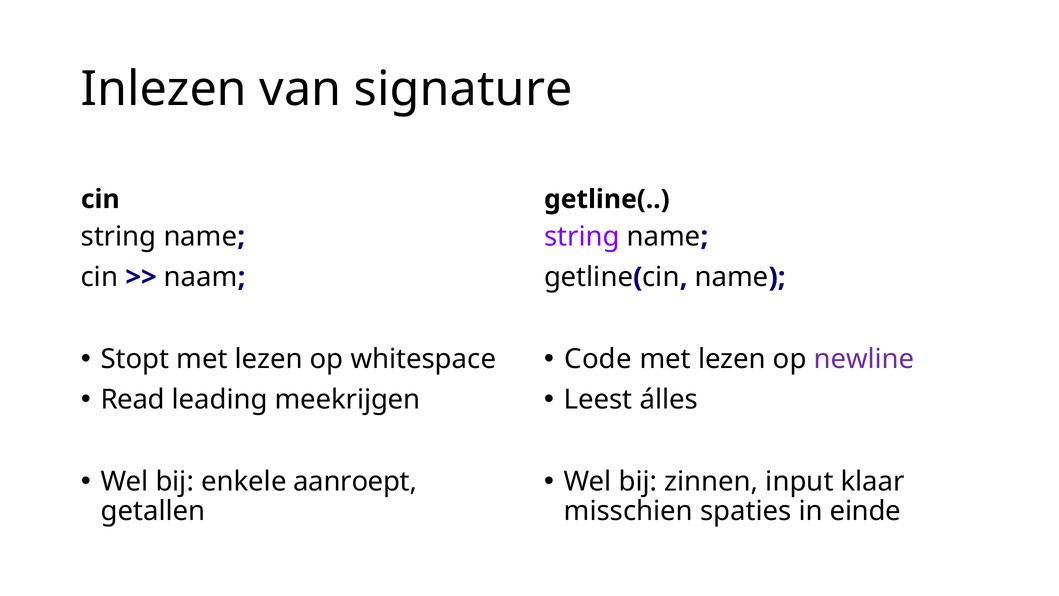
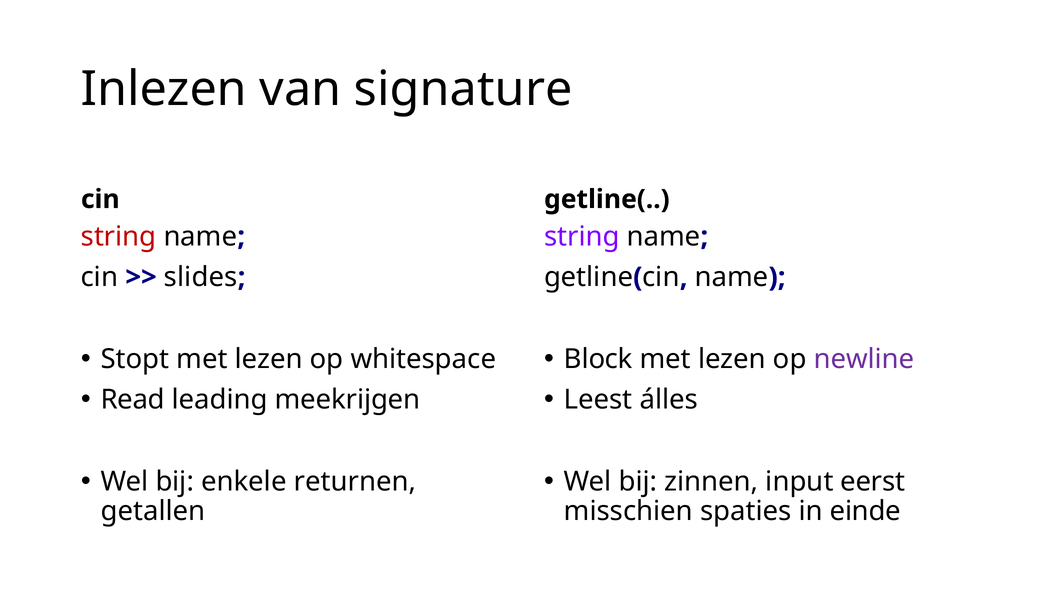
string at (119, 236) colour: black -> red
naam: naam -> slides
Code: Code -> Block
aanroept: aanroept -> returnen
klaar: klaar -> eerst
